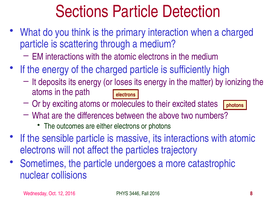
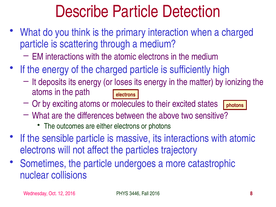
Sections: Sections -> Describe
numbers: numbers -> sensitive
